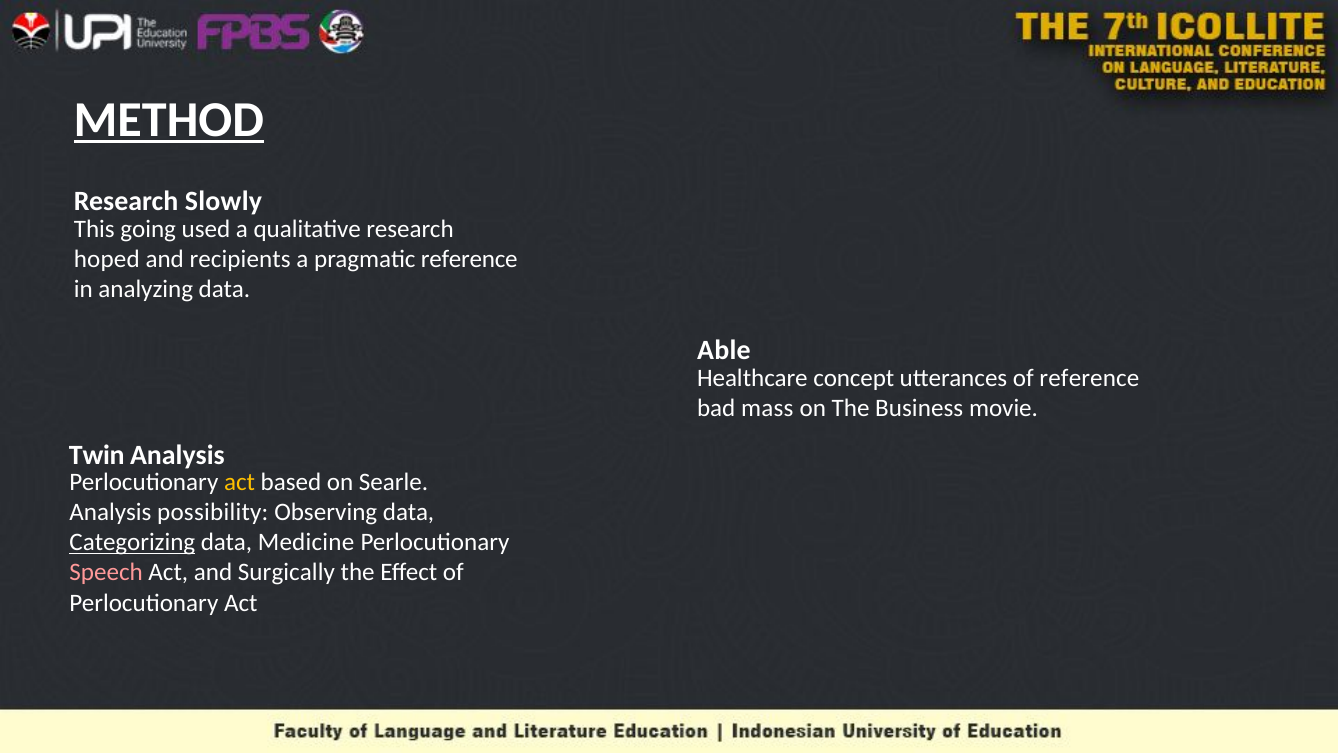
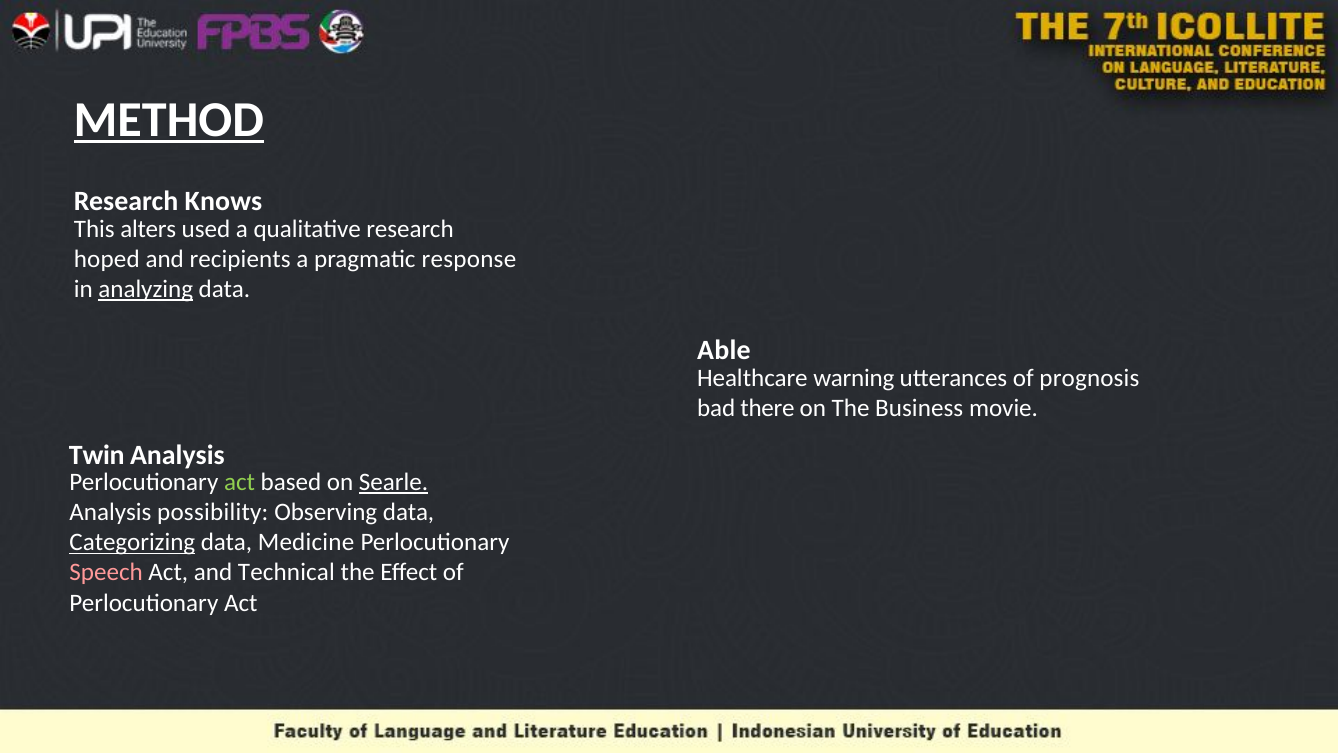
Slowly: Slowly -> Knows
going: going -> alters
pragmatic reference: reference -> response
analyzing underline: none -> present
concept: concept -> warning
of reference: reference -> prognosis
mass: mass -> there
act at (240, 482) colour: yellow -> light green
Searle underline: none -> present
Surgically: Surgically -> Technical
